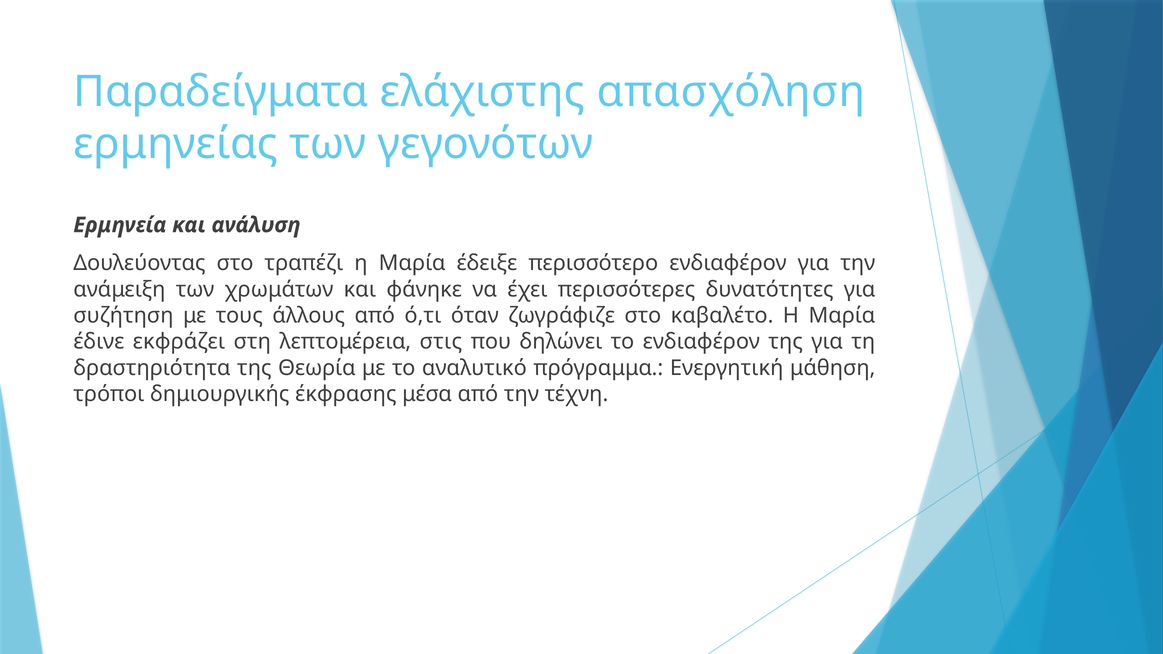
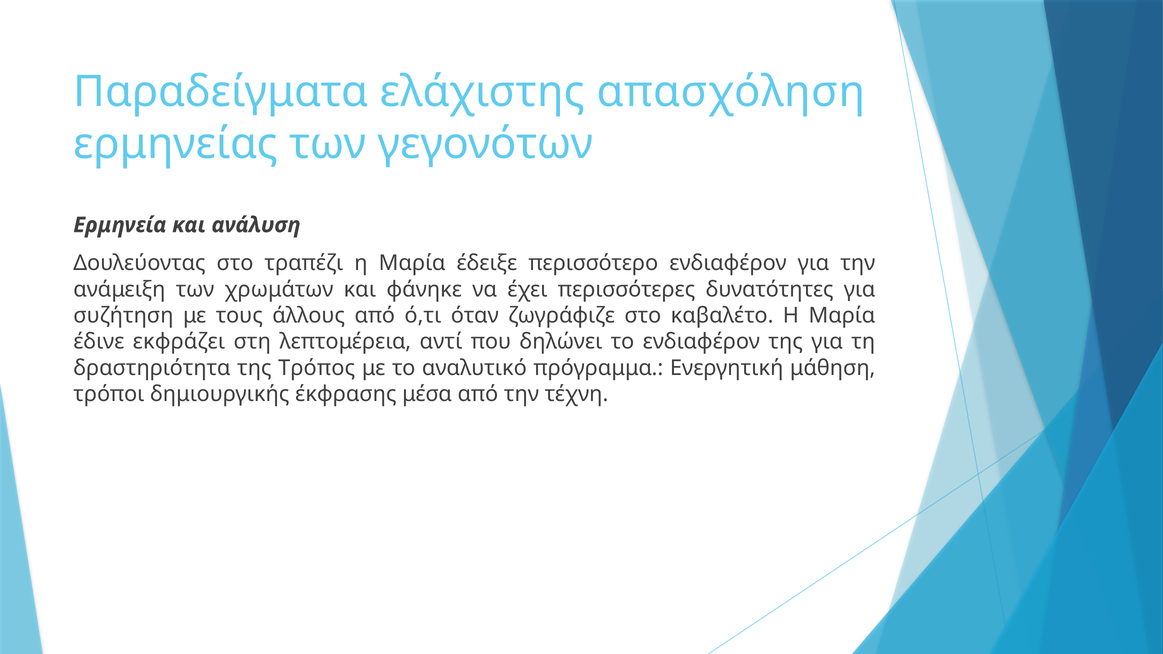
στις: στις -> αντί
Θεωρία: Θεωρία -> Τρόπος
